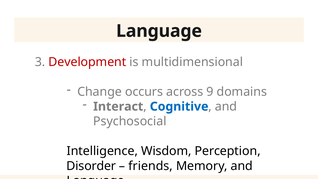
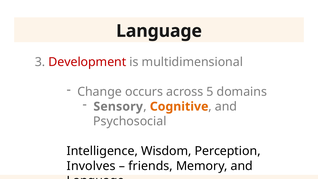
9: 9 -> 5
Interact: Interact -> Sensory
Cognitive colour: blue -> orange
Disorder: Disorder -> Involves
